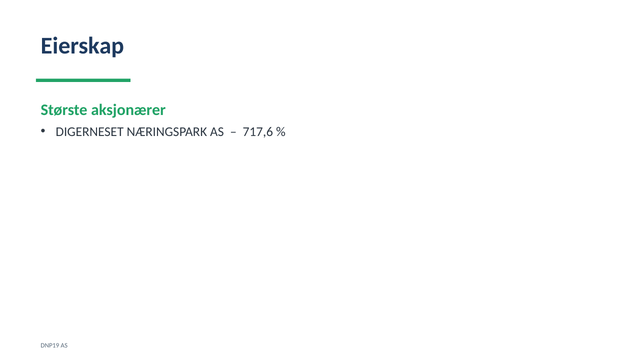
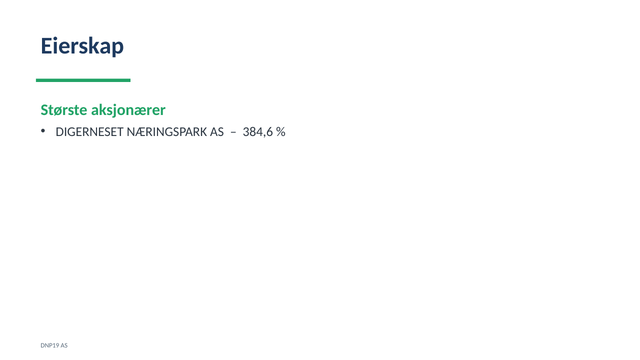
717,6: 717,6 -> 384,6
